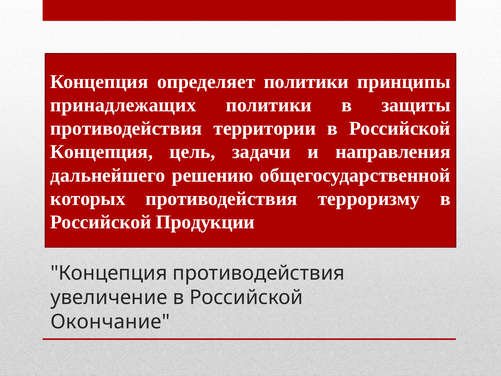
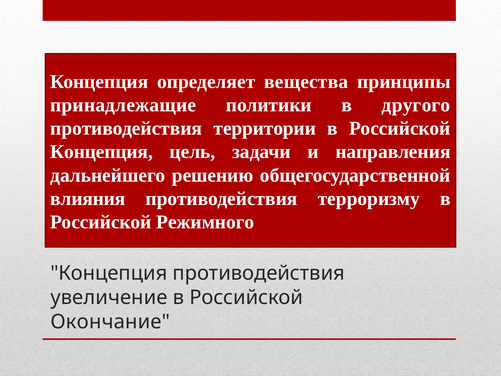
определяет политики: политики -> вещества
принадлежащих: принадлежащих -> принадлежащие
защиты: защиты -> другого
которых: которых -> влияния
Продукции: Продукции -> Режимного
